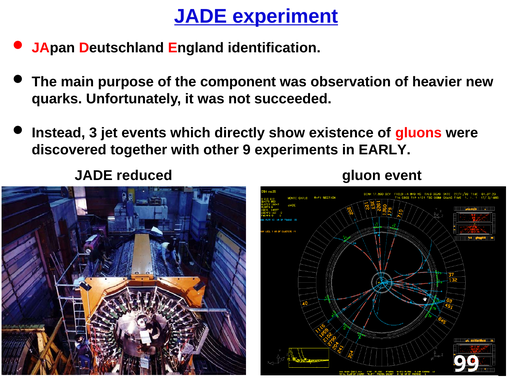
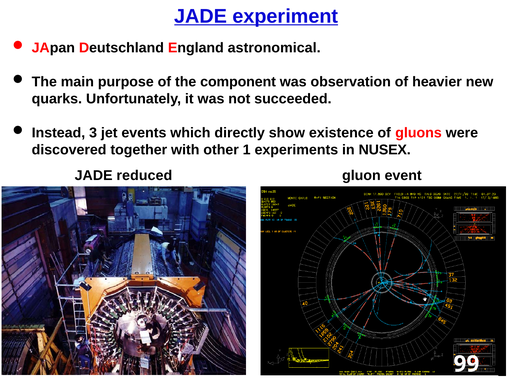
identification: identification -> astronomical
9: 9 -> 1
EARLY: EARLY -> NUSEX
